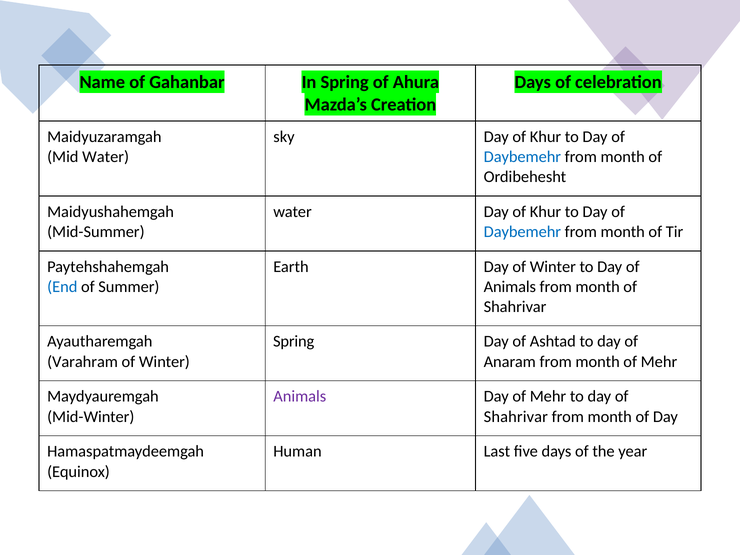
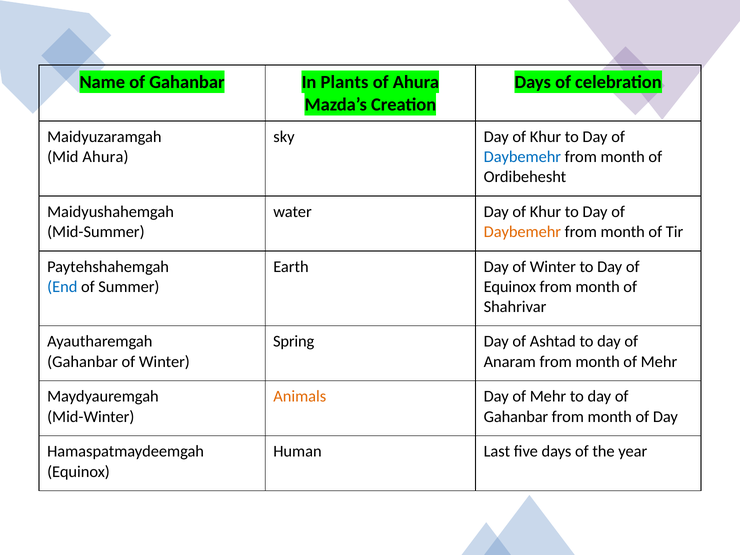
In Spring: Spring -> Plants
Mid Water: Water -> Ahura
Daybemehr at (522, 232) colour: blue -> orange
Animals at (510, 287): Animals -> Equinox
Varahram at (83, 362): Varahram -> Gahanbar
Animals at (300, 397) colour: purple -> orange
Shahrivar at (516, 417): Shahrivar -> Gahanbar
